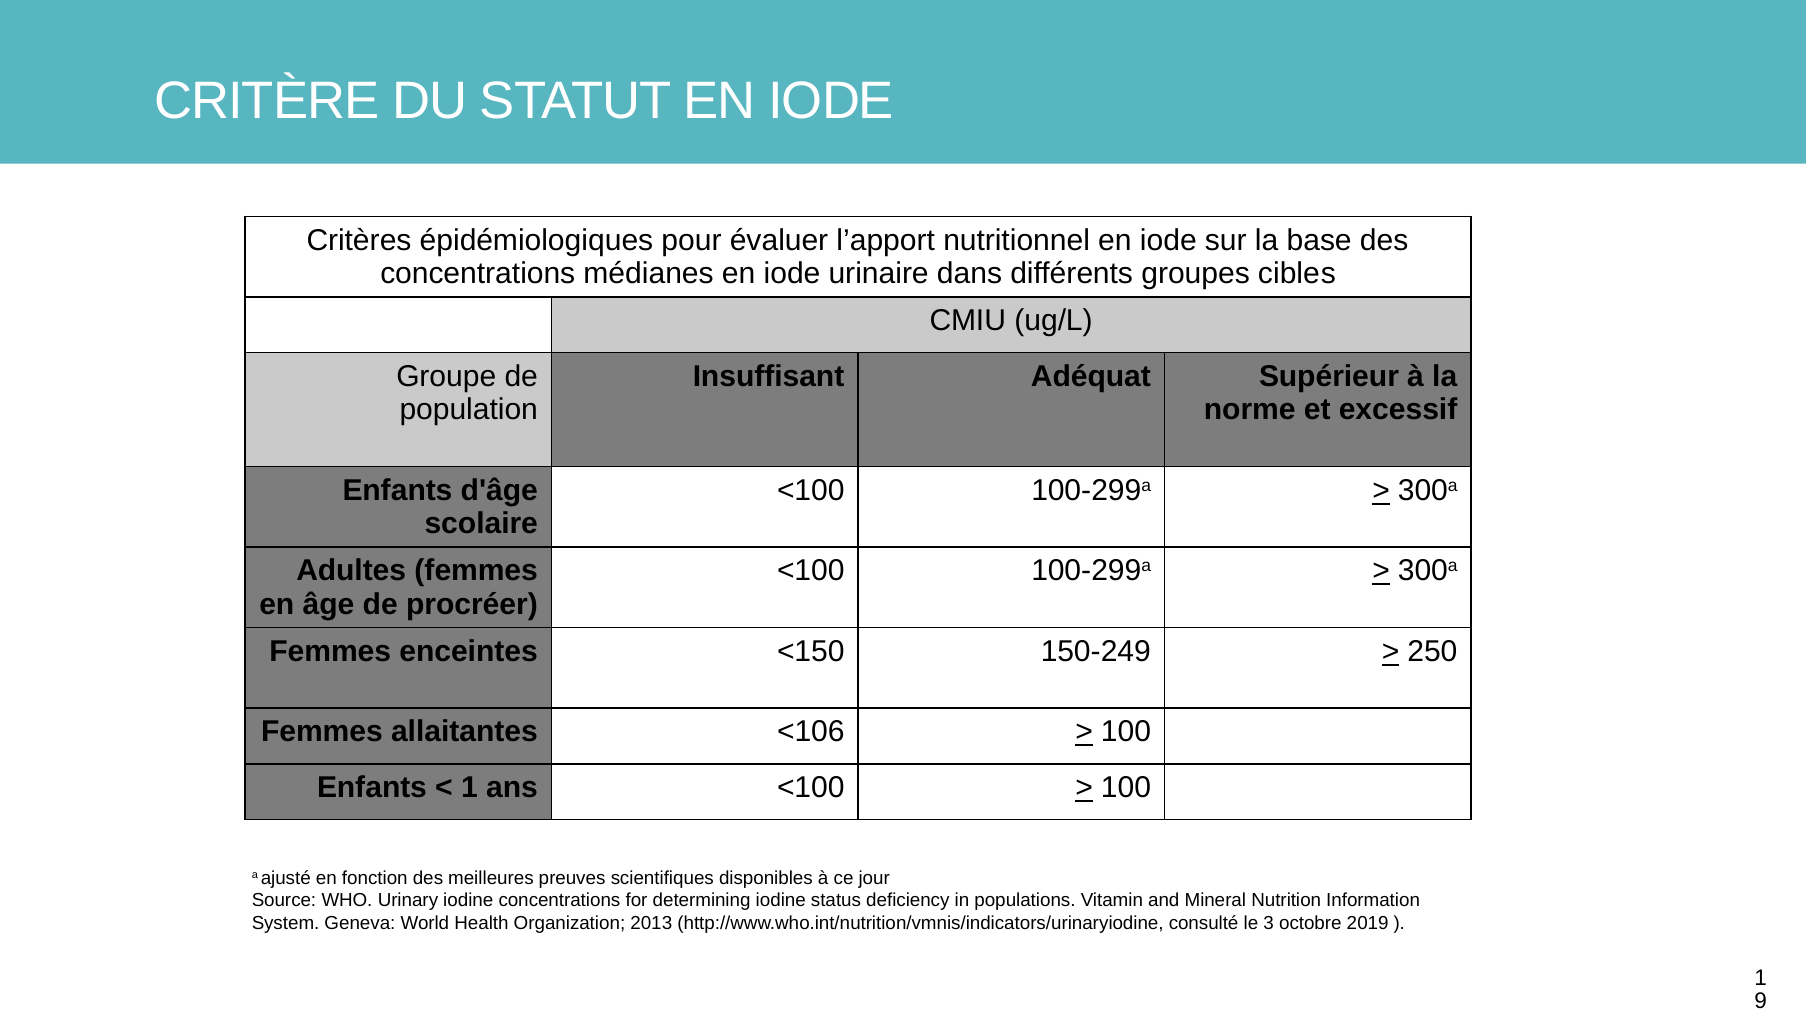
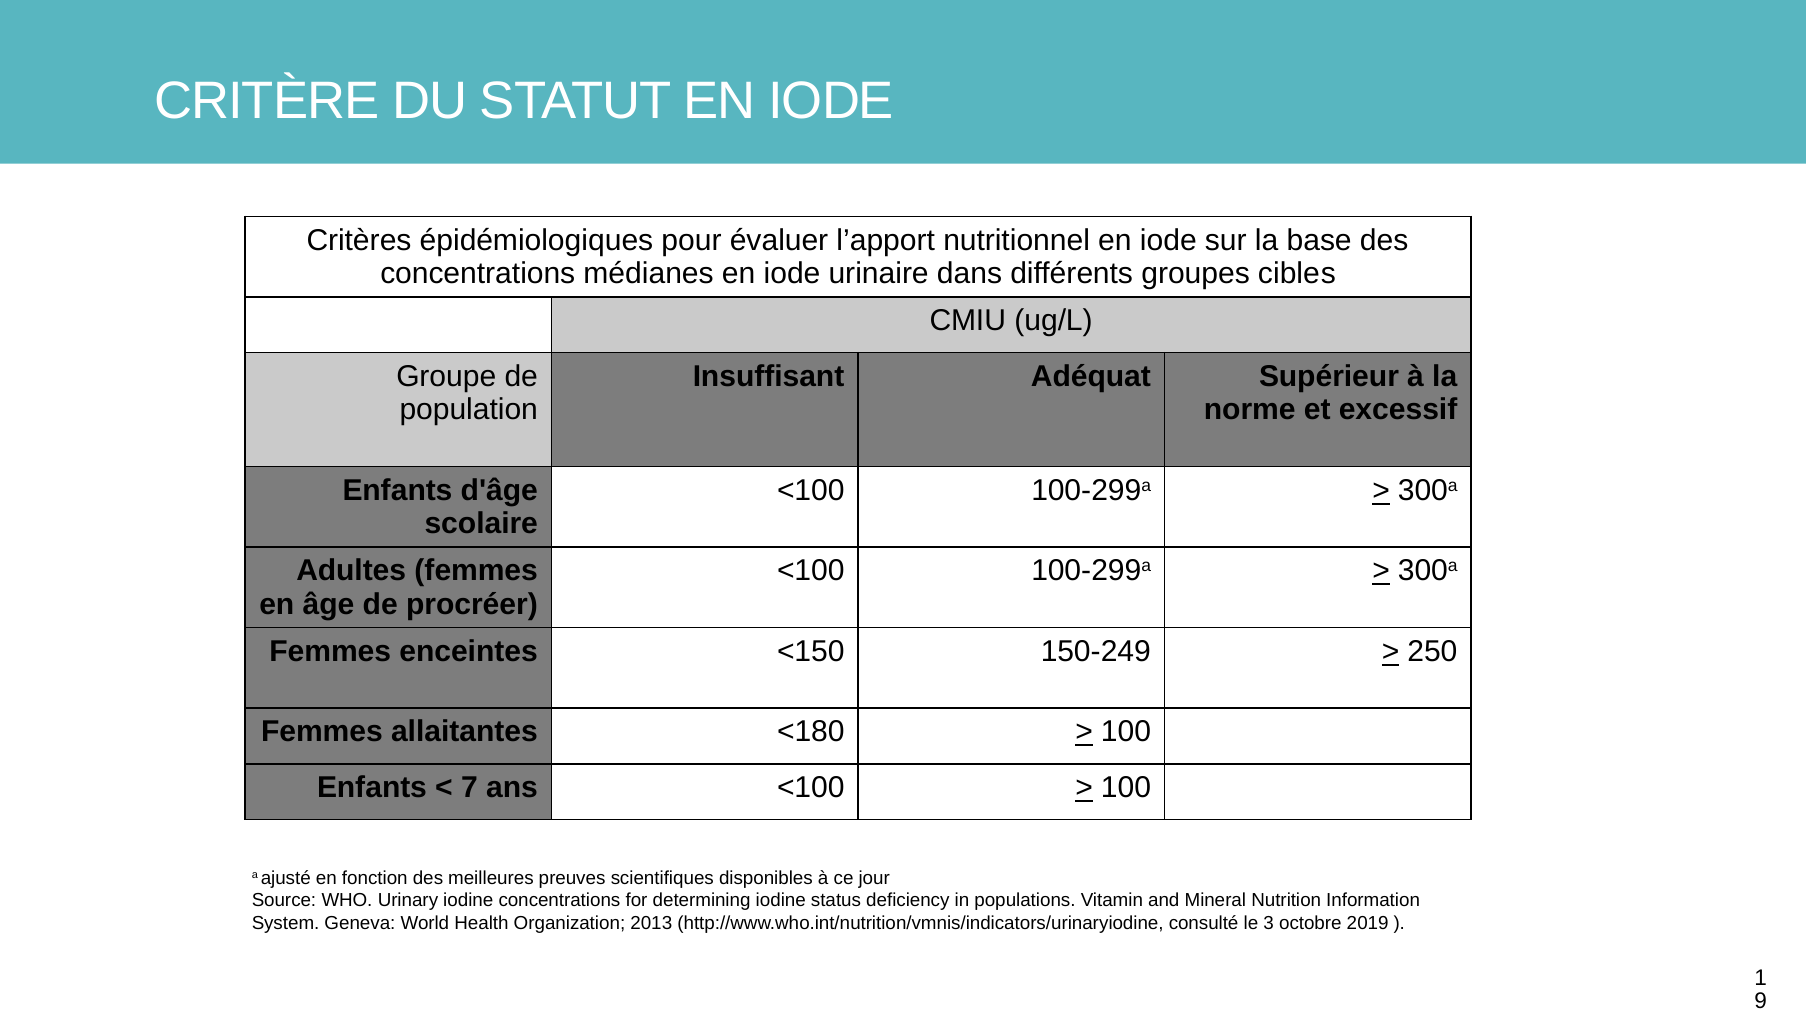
<106: <106 -> <180
1 at (469, 788): 1 -> 7
